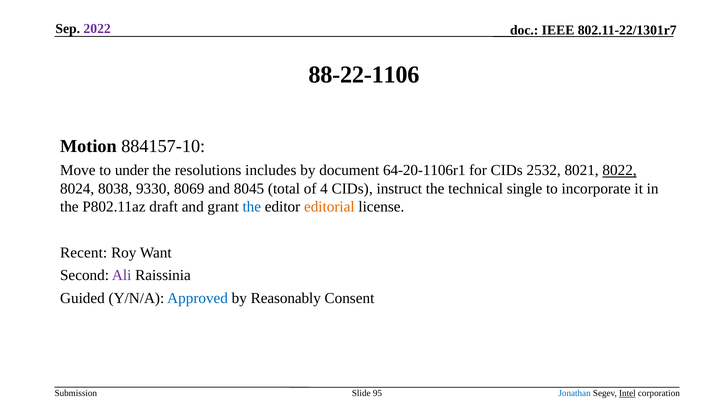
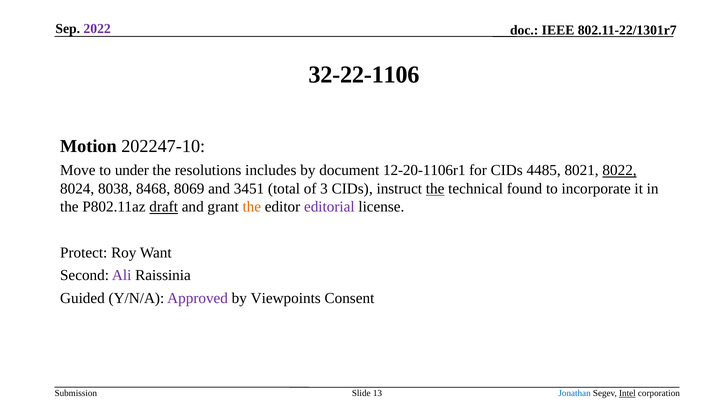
88-22-1106: 88-22-1106 -> 32-22-1106
884157-10: 884157-10 -> 202247-10
64-20-1106r1: 64-20-1106r1 -> 12-20-1106r1
2532: 2532 -> 4485
9330: 9330 -> 8468
8045: 8045 -> 3451
4: 4 -> 3
the at (435, 188) underline: none -> present
single: single -> found
draft underline: none -> present
the at (252, 207) colour: blue -> orange
editorial colour: orange -> purple
Recent: Recent -> Protect
Approved colour: blue -> purple
Reasonably: Reasonably -> Viewpoints
95: 95 -> 13
